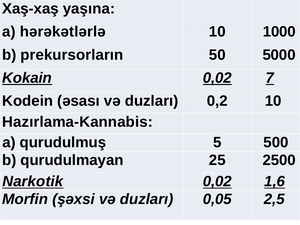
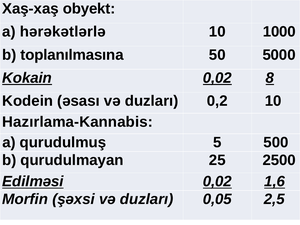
yaşına: yaşına -> obyekt
prekursorların: prekursorların -> toplanılmasına
7: 7 -> 8
Narkotik: Narkotik -> Edilməsi
